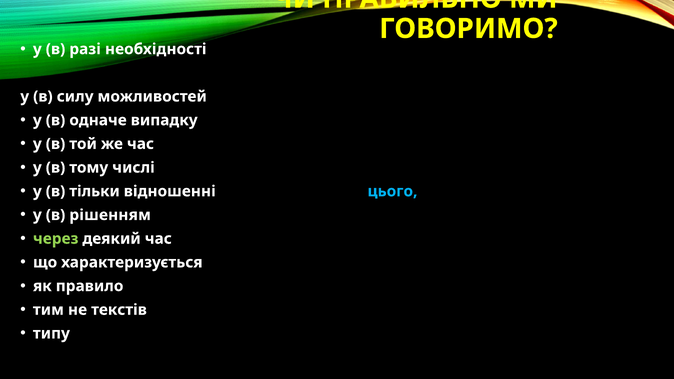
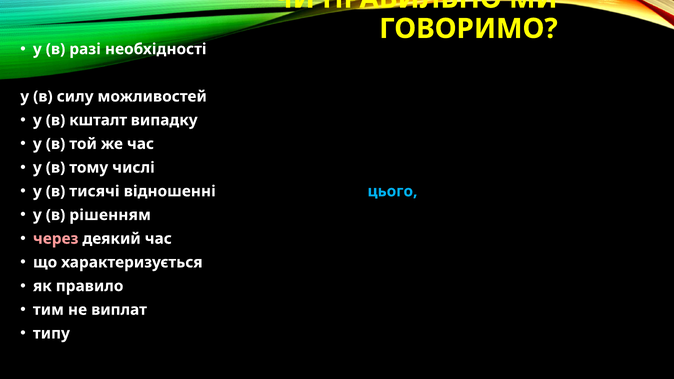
в одначе: одначе -> кшталт
тільки: тільки -> тисячі
через colour: light green -> pink
текстів: текстів -> виплат
